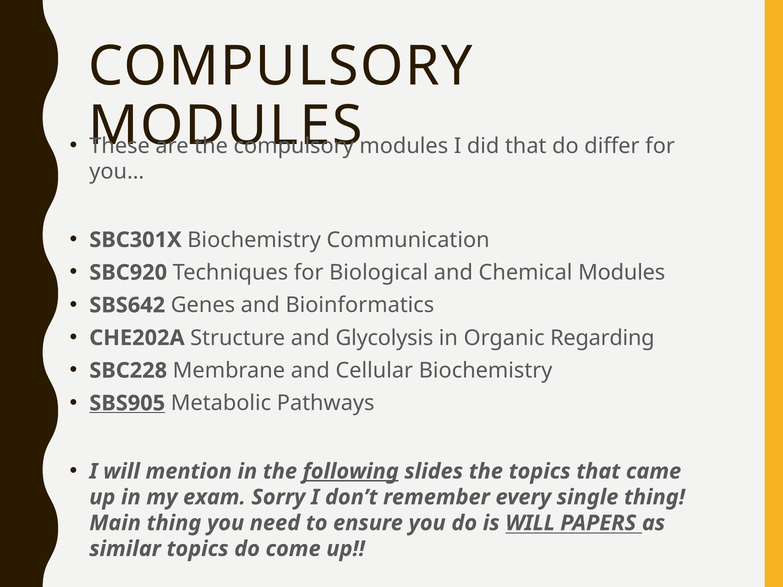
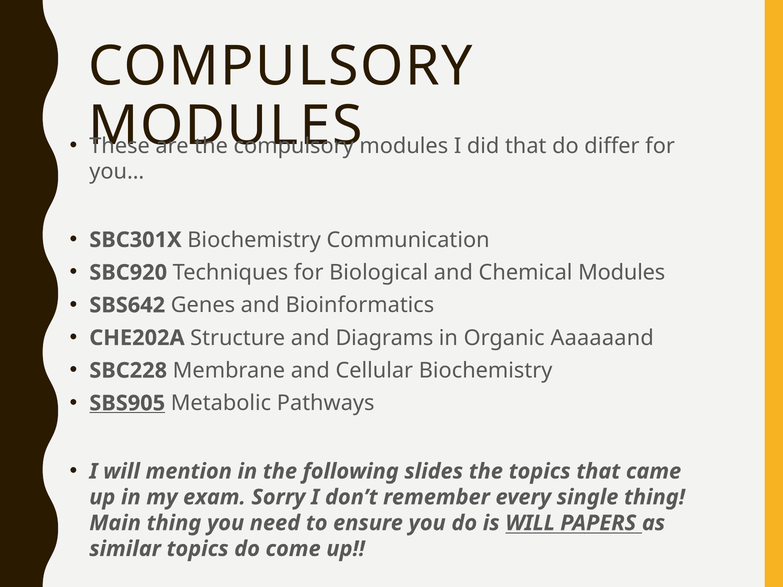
Glycolysis: Glycolysis -> Diagrams
Regarding: Regarding -> Aaaaaand
following underline: present -> none
